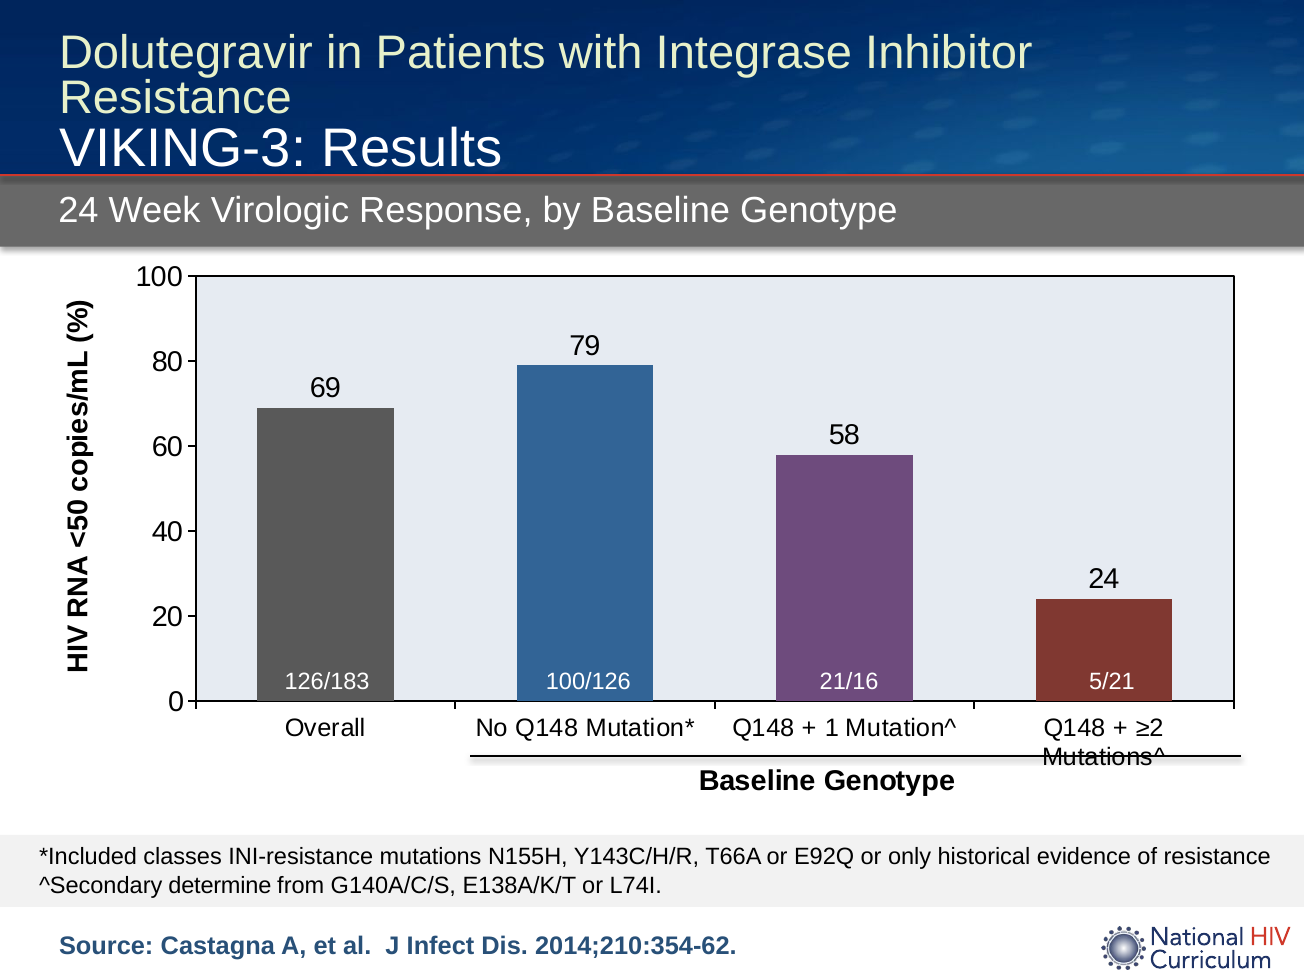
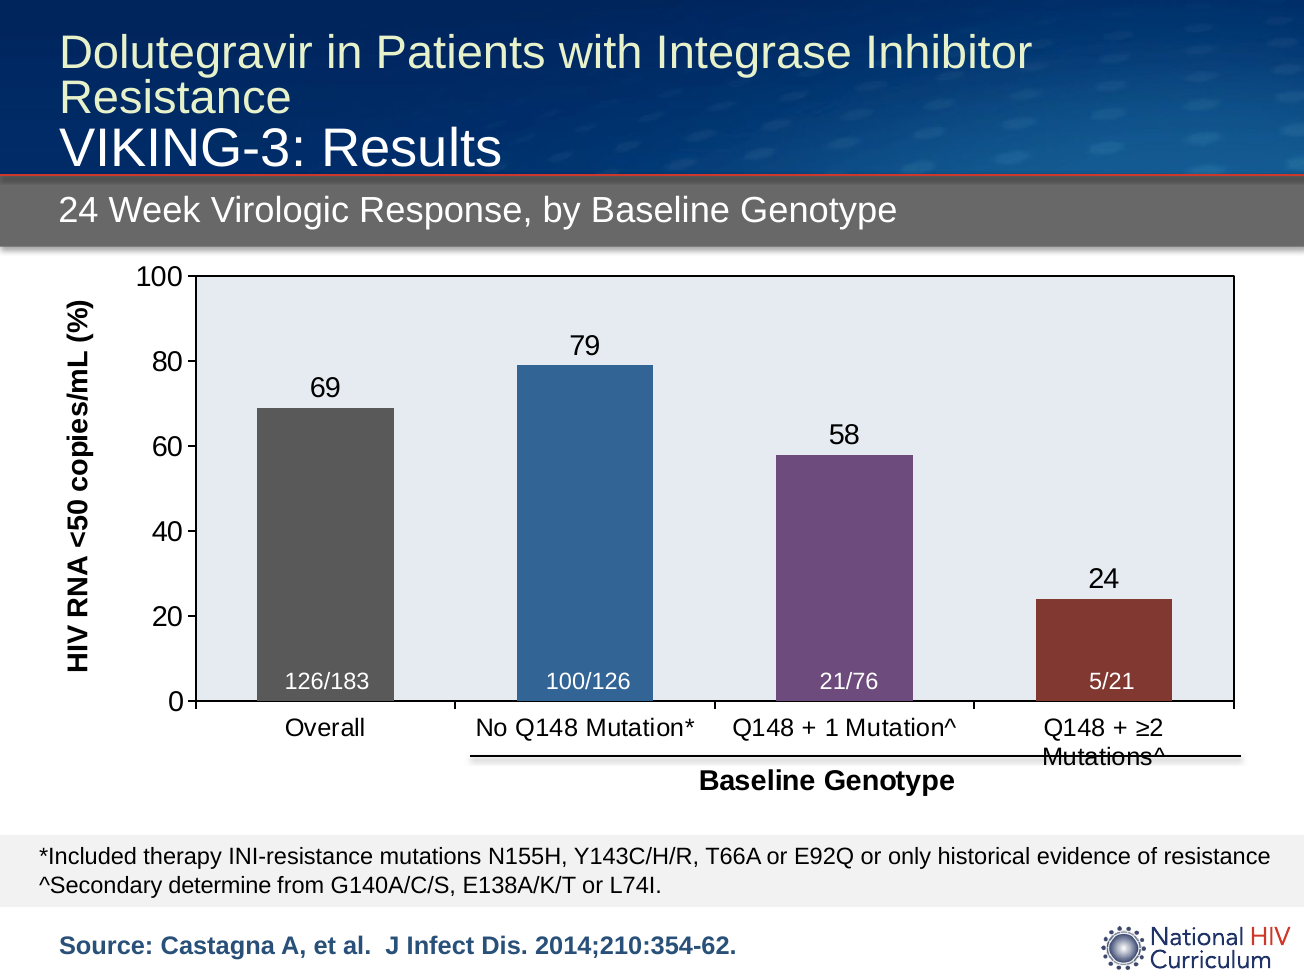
21/16: 21/16 -> 21/76
classes: classes -> therapy
